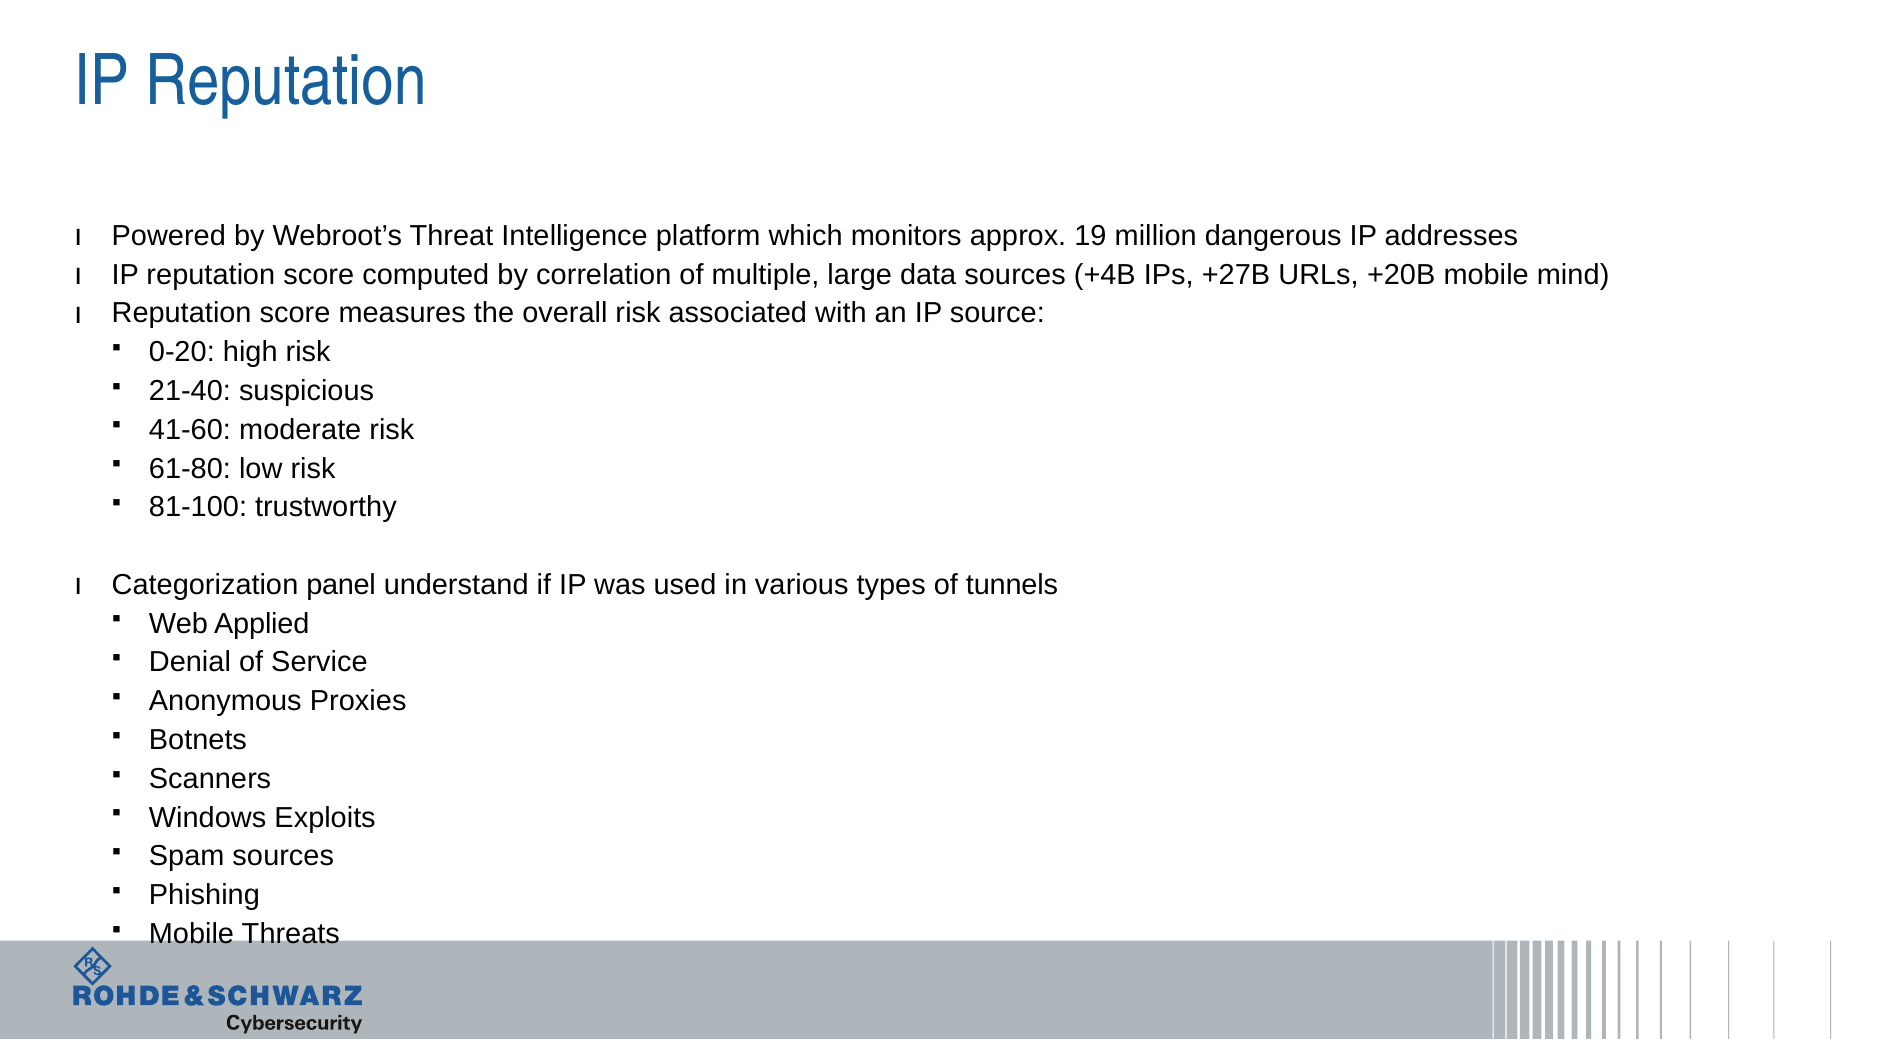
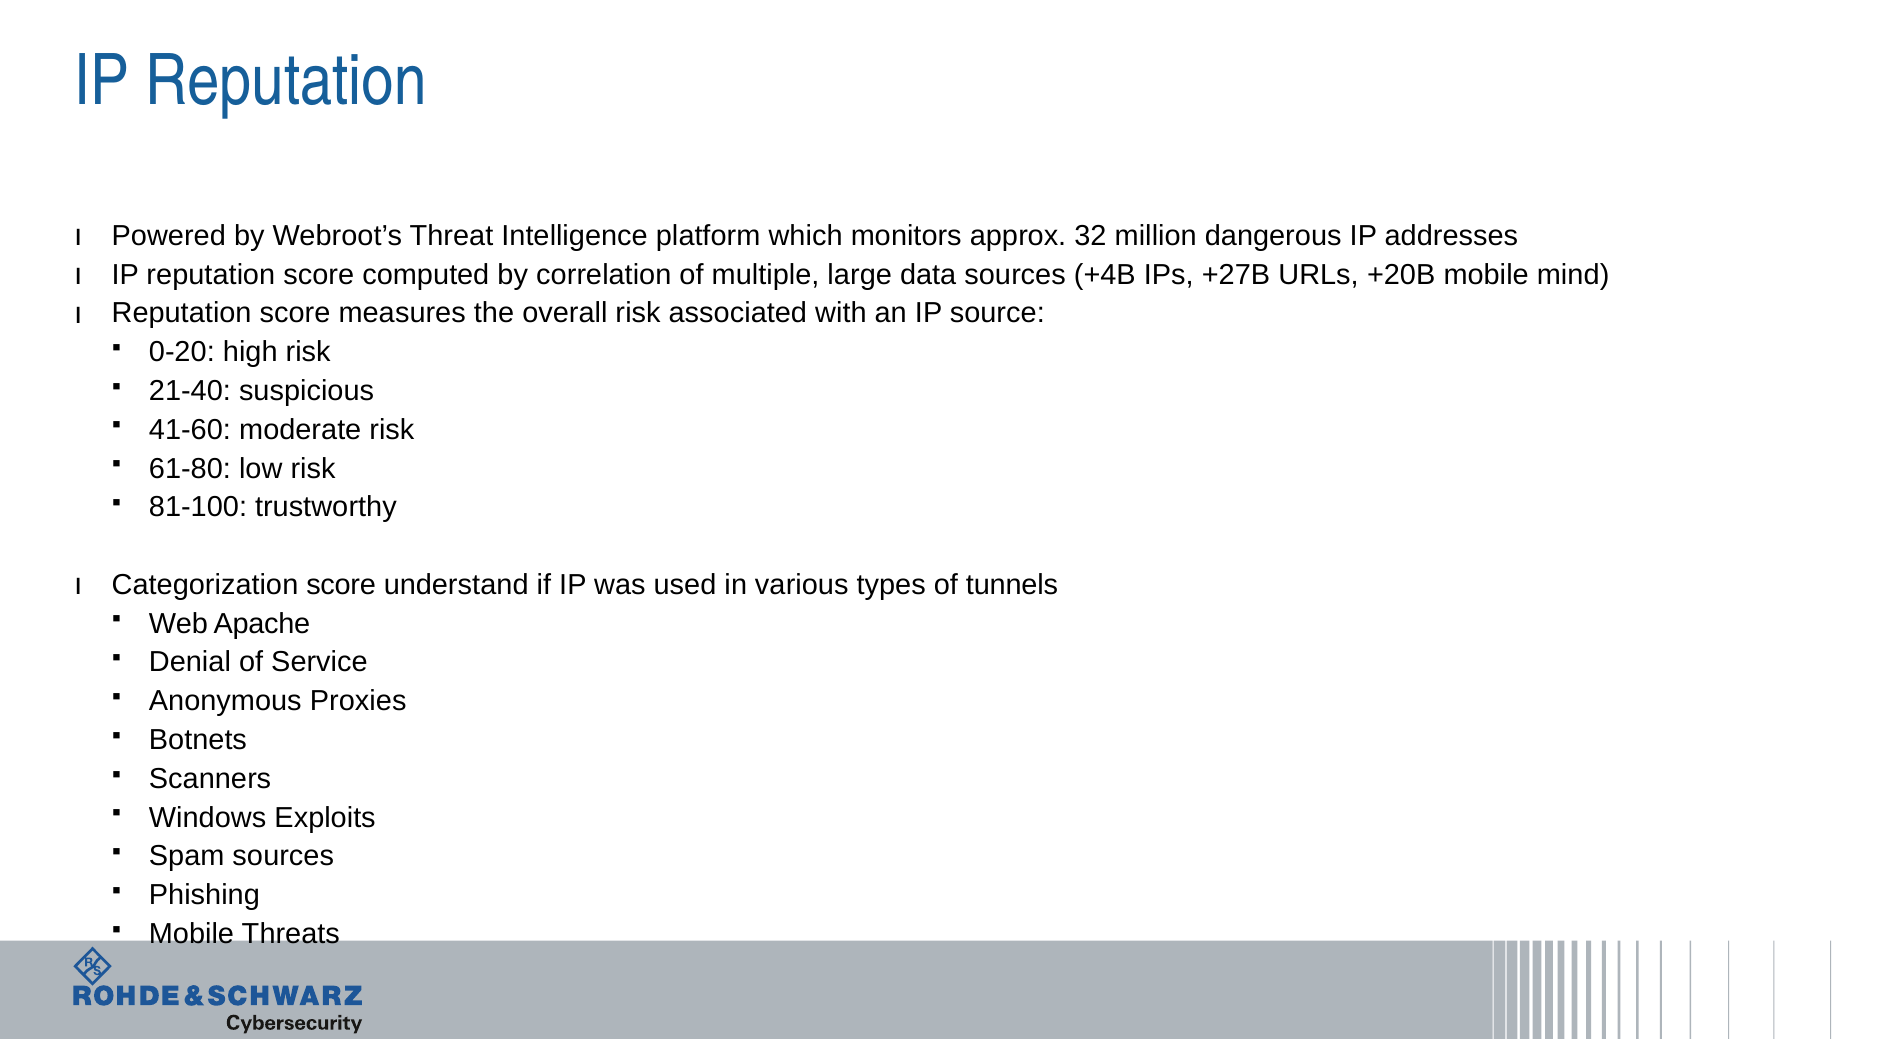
19: 19 -> 32
Categorization panel: panel -> score
Applied: Applied -> Apache
